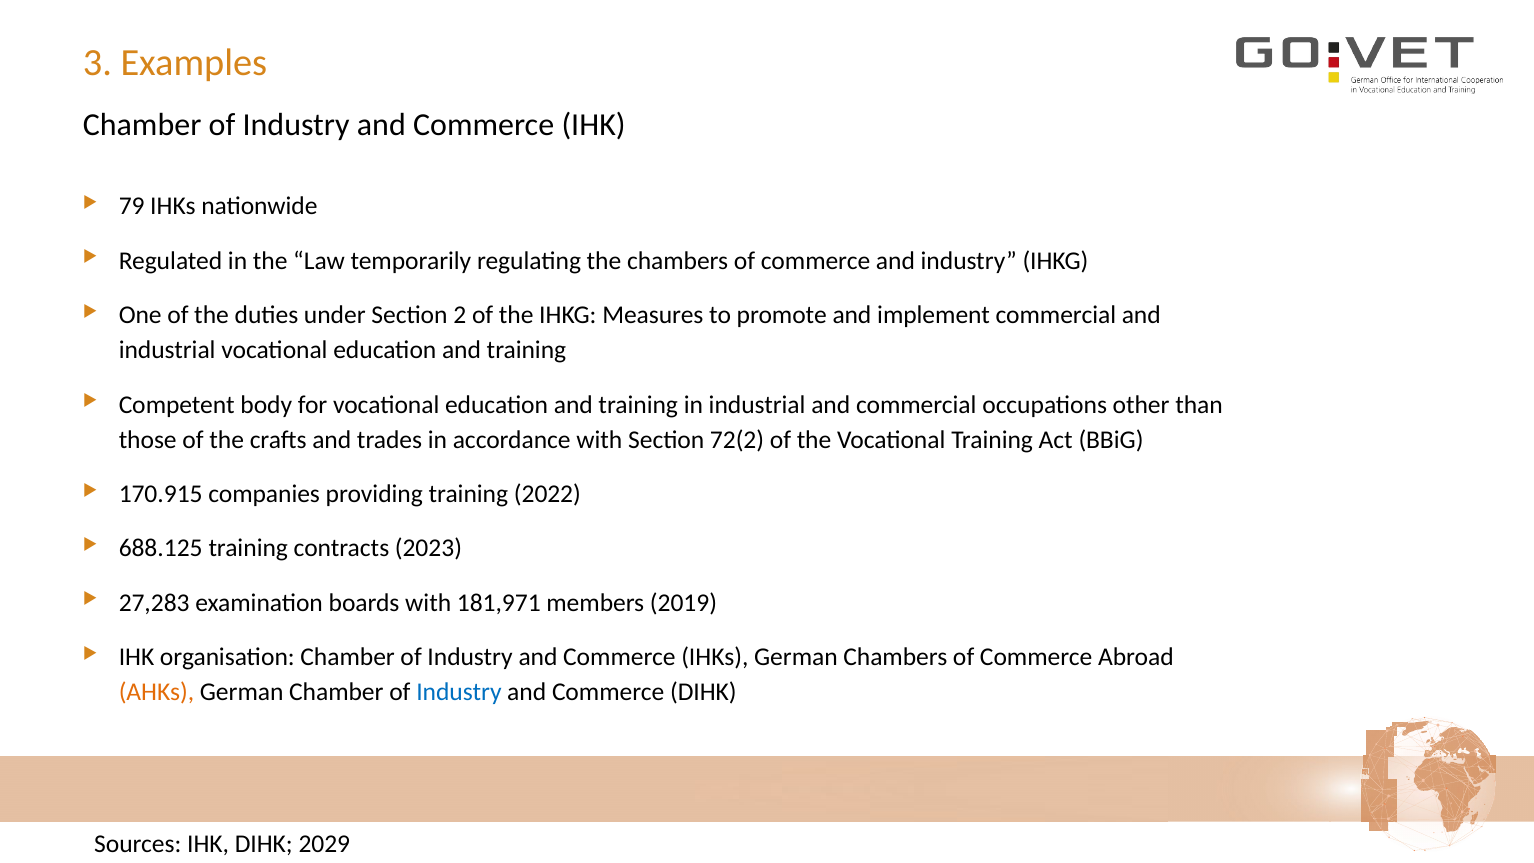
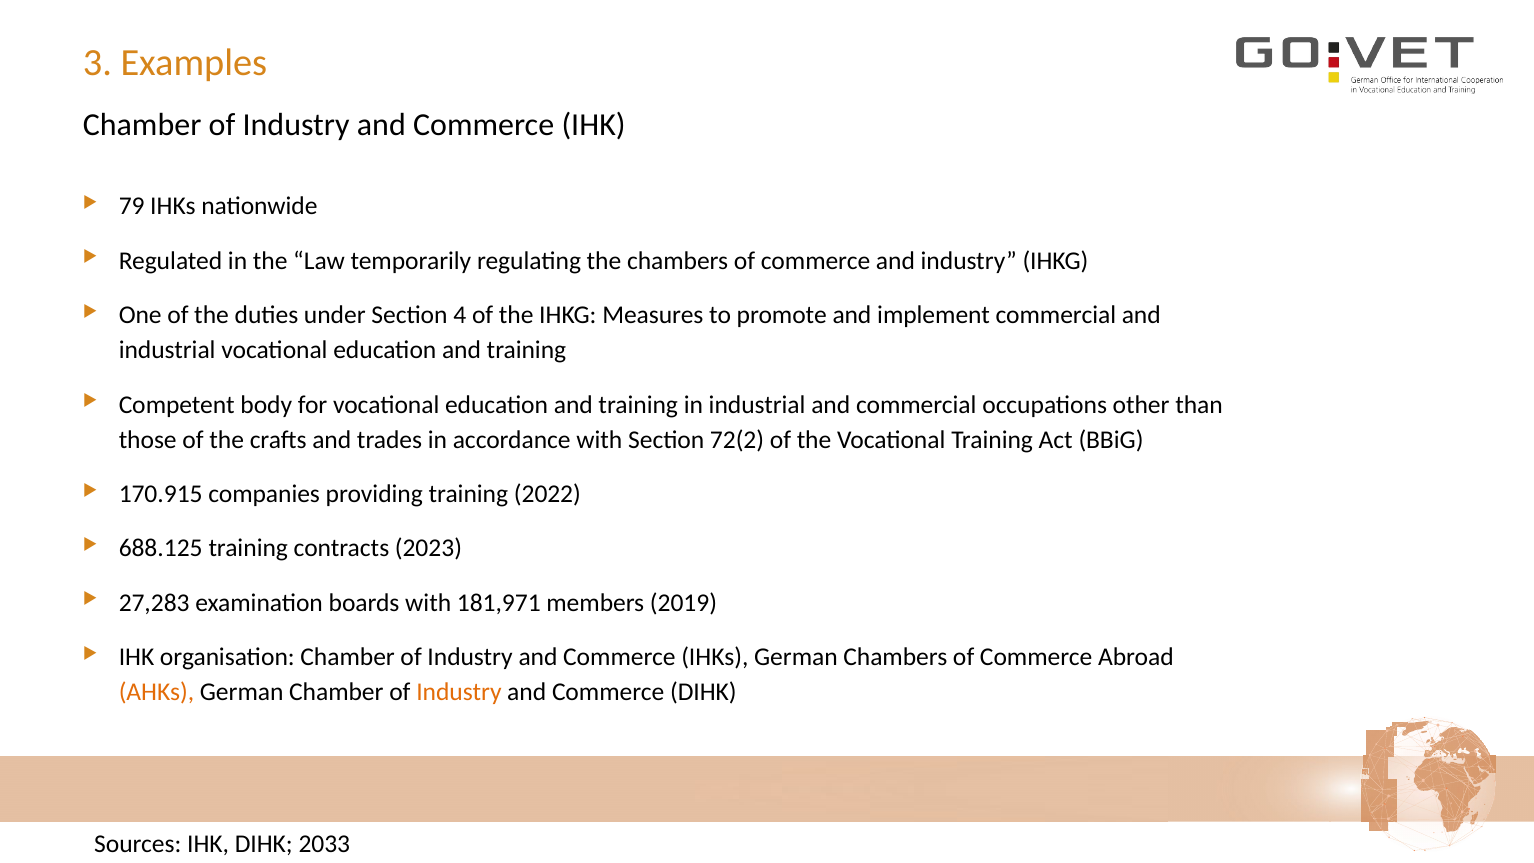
2: 2 -> 4
Industry at (459, 692) colour: blue -> orange
2029: 2029 -> 2033
